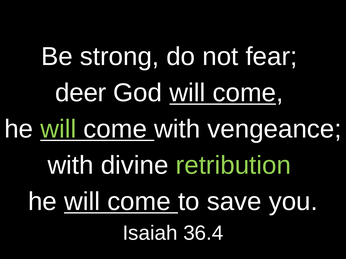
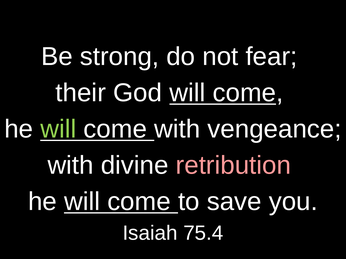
deer: deer -> their
retribution colour: light green -> pink
36.4: 36.4 -> 75.4
